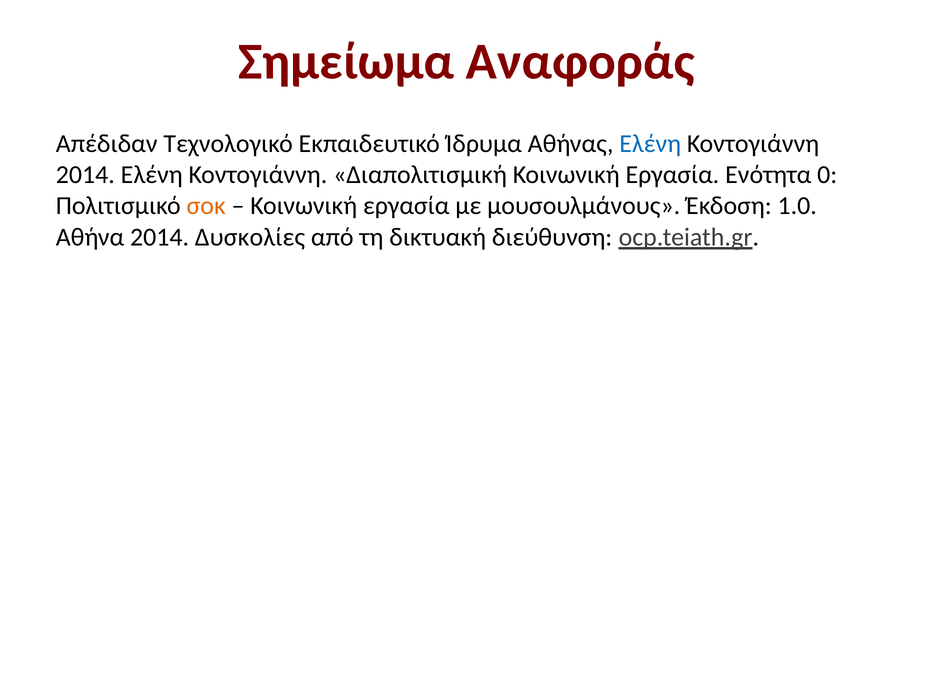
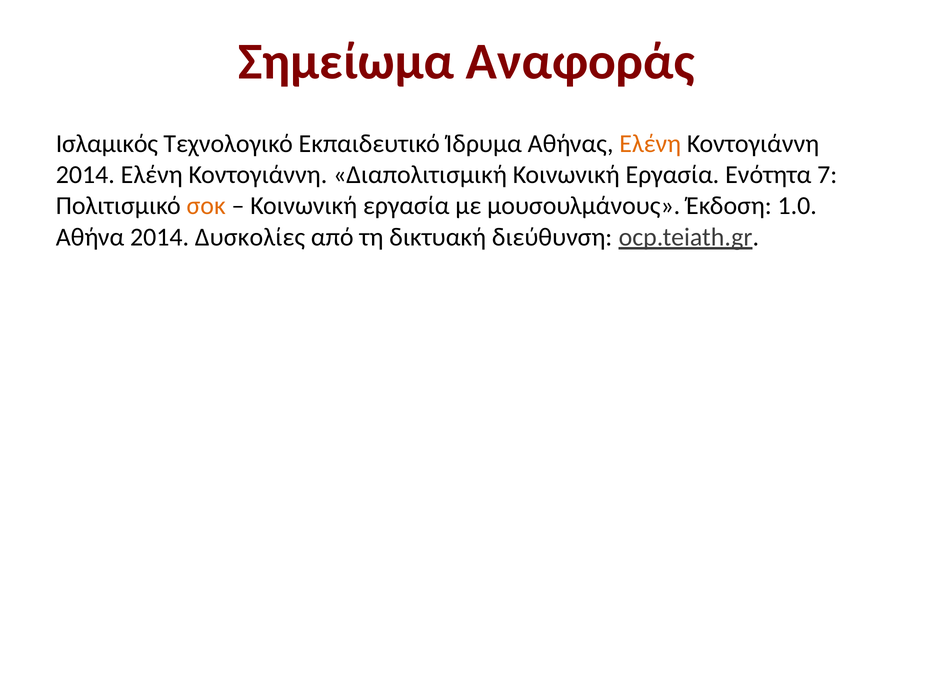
Απέδιδαν: Απέδιδαν -> Ισλαμικός
Ελένη at (650, 144) colour: blue -> orange
0: 0 -> 7
